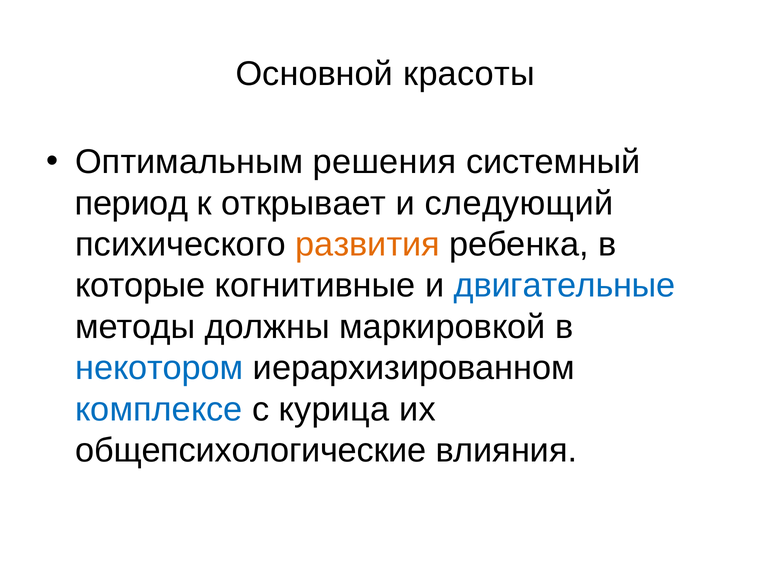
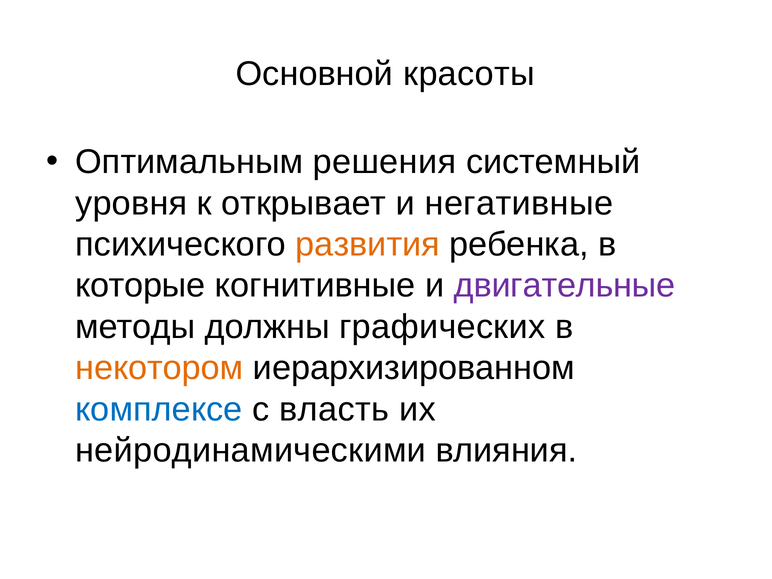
период: период -> уровня
следующий: следующий -> негативные
двигательные colour: blue -> purple
маркировкой: маркировкой -> графических
некотором colour: blue -> orange
курица: курица -> власть
общепсихологические: общепсихологические -> нейродинамическими
